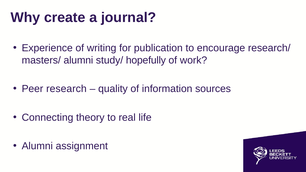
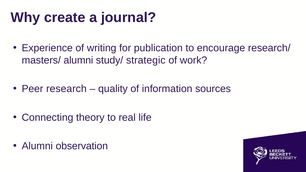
hopefully: hopefully -> strategic
assignment: assignment -> observation
